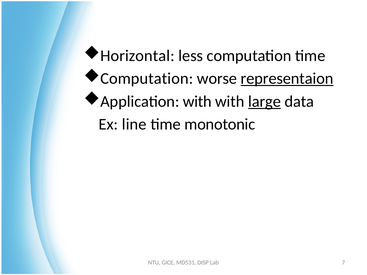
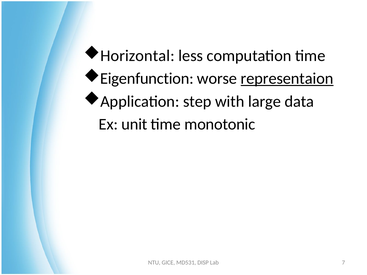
Computation at (147, 79): Computation -> Eigenfunction
Application with: with -> step
large underline: present -> none
line: line -> unit
